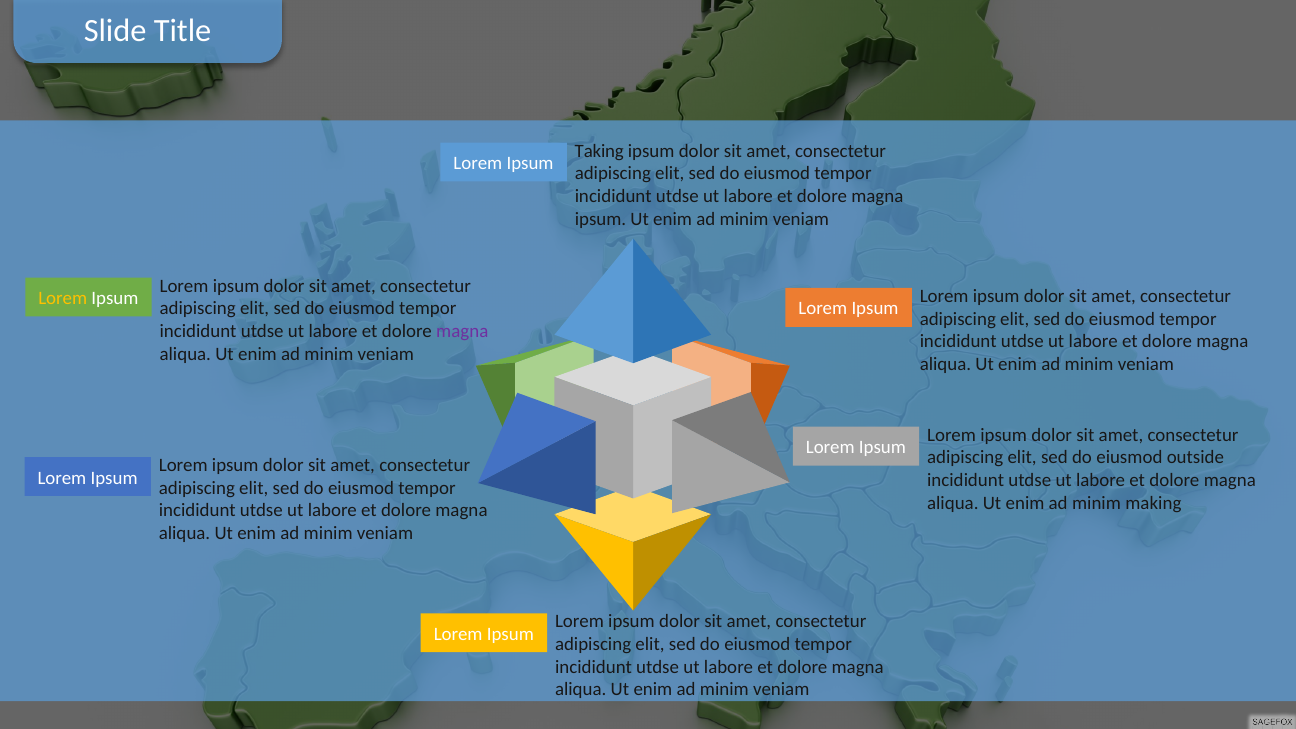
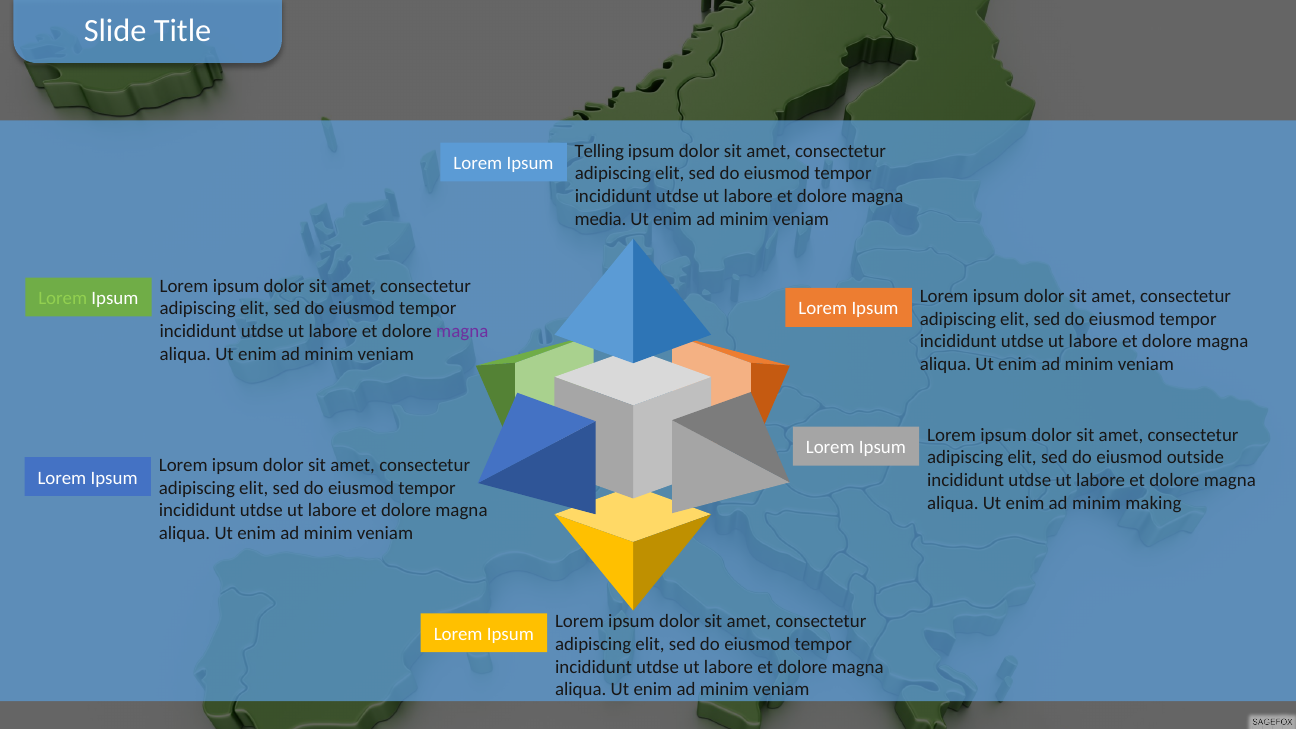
Taking: Taking -> Telling
ipsum at (600, 219): ipsum -> media
Lorem at (63, 298) colour: yellow -> light green
